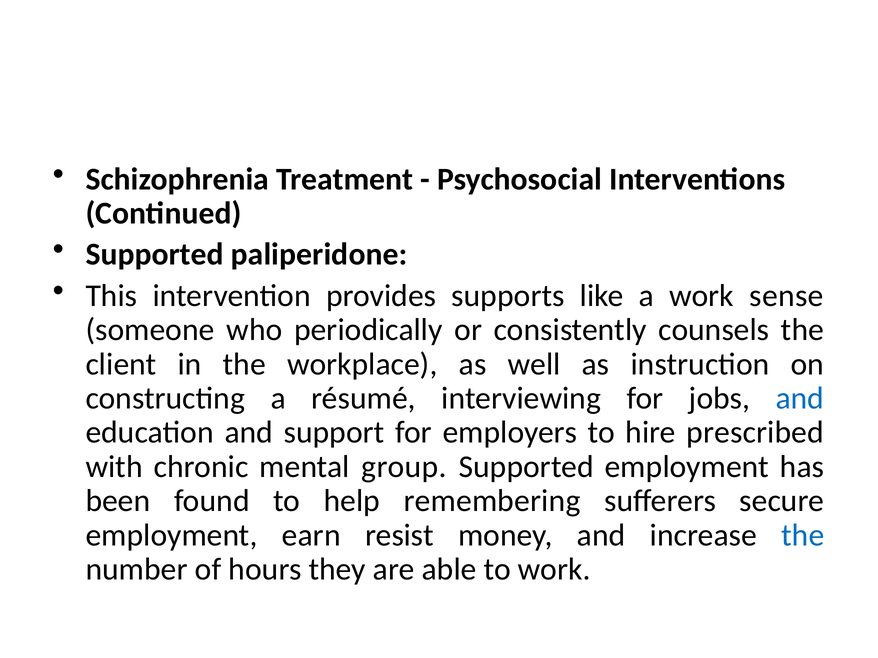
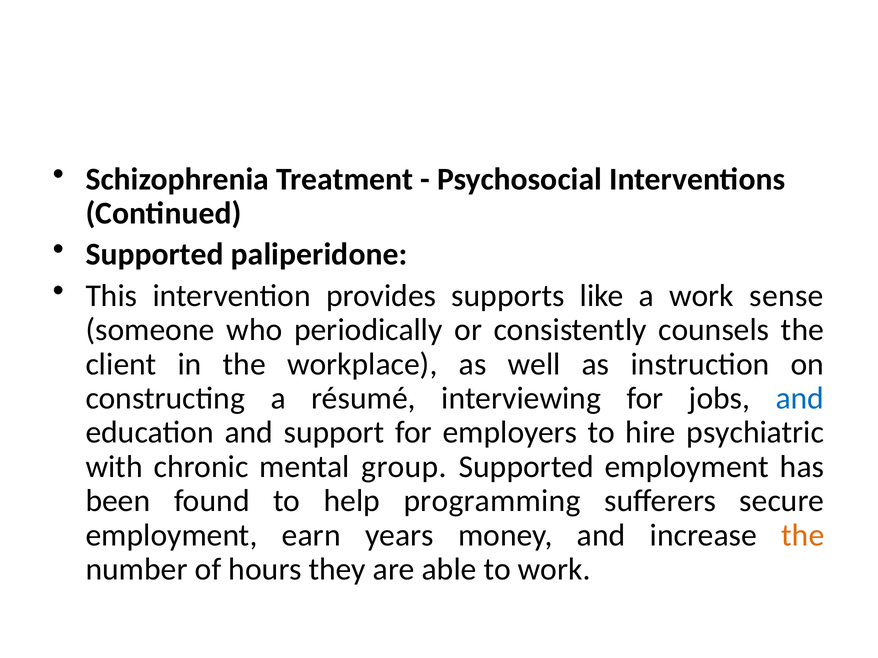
prescribed: prescribed -> psychiatric
remembering: remembering -> programming
resist: resist -> years
the at (803, 536) colour: blue -> orange
